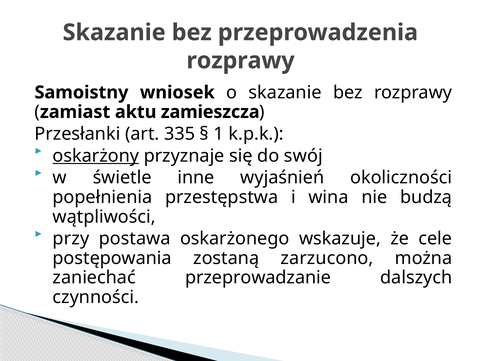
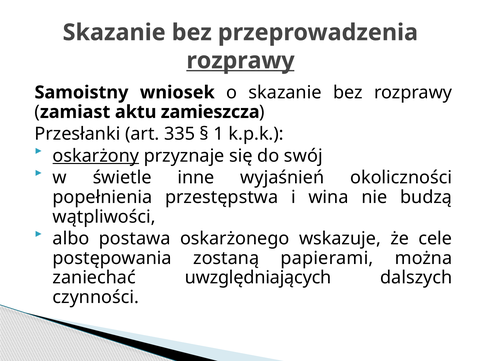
rozprawy at (241, 61) underline: none -> present
przy: przy -> albo
zarzucono: zarzucono -> papierami
przeprowadzanie: przeprowadzanie -> uwzględniających
